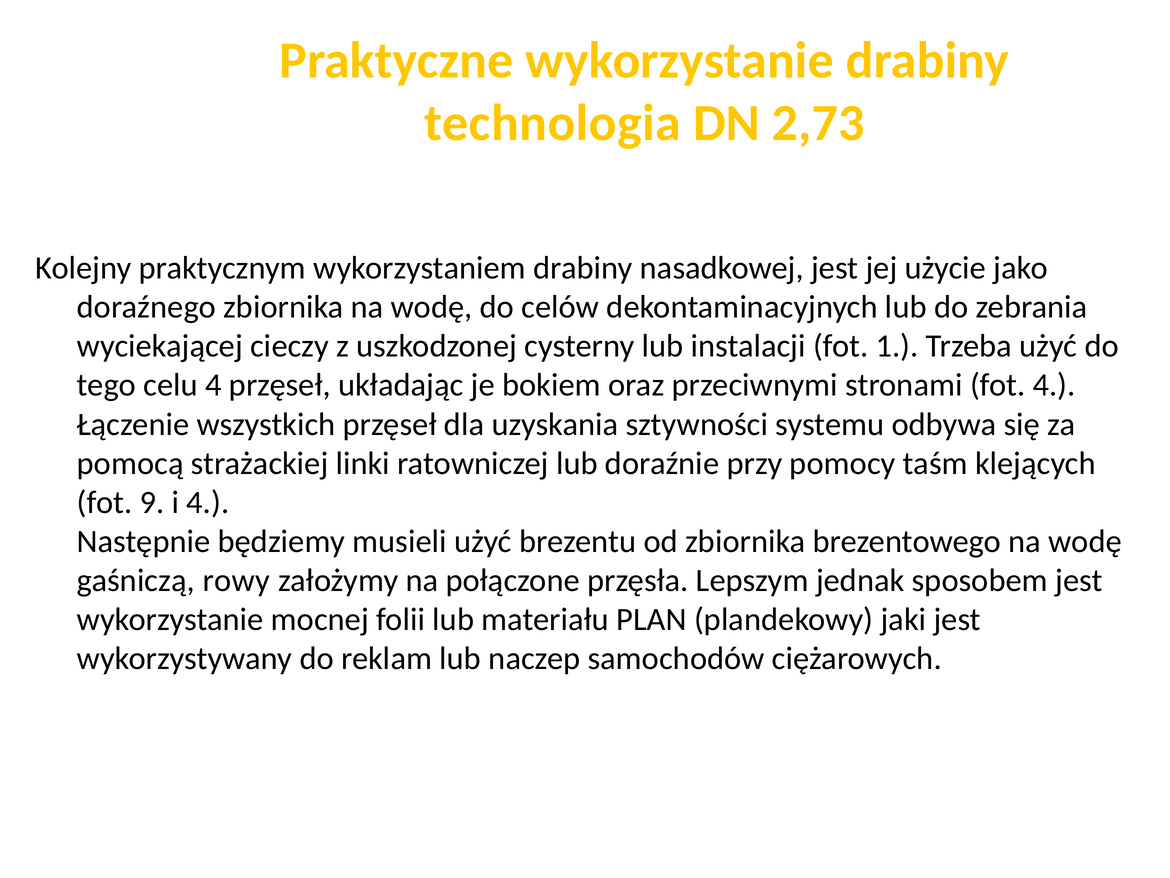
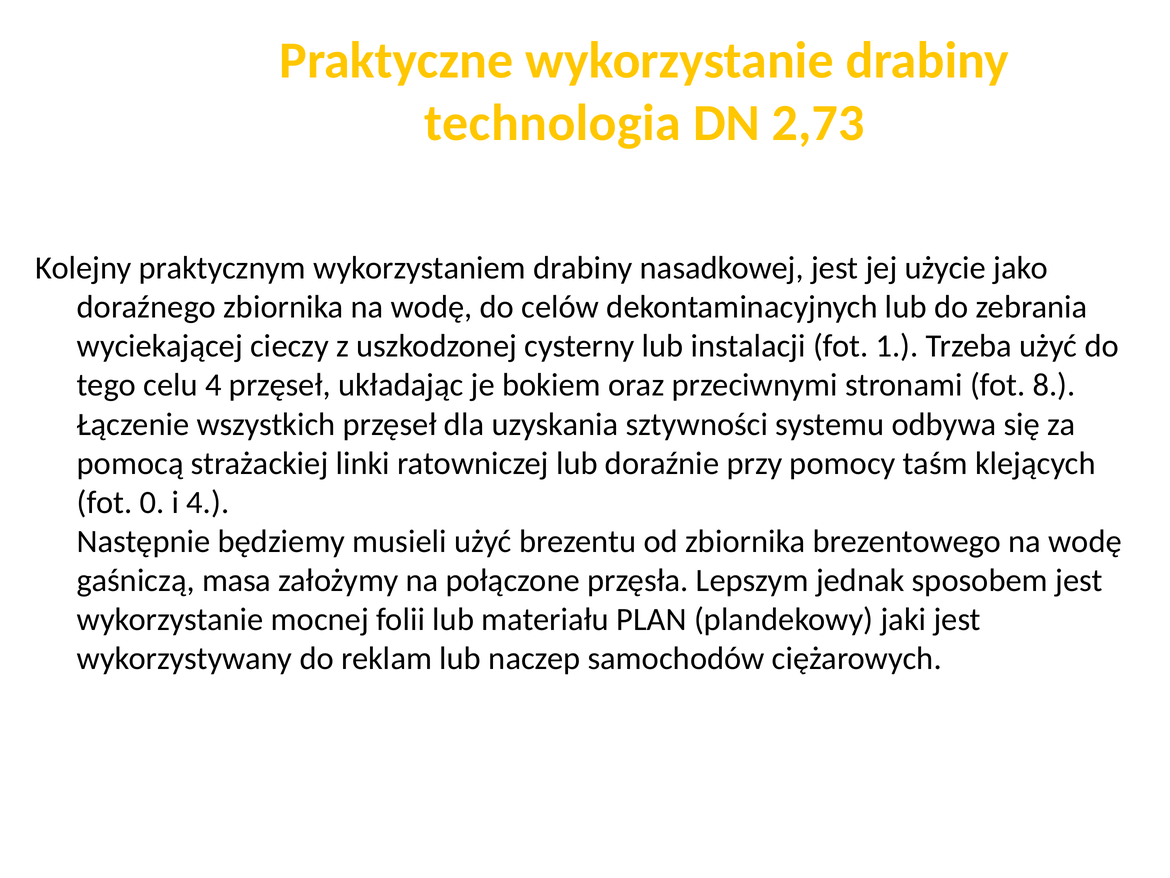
fot 4: 4 -> 8
9: 9 -> 0
rowy: rowy -> masa
